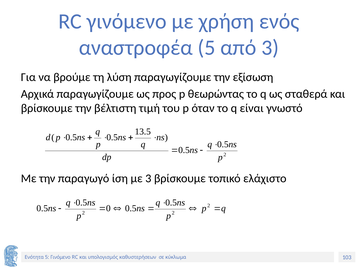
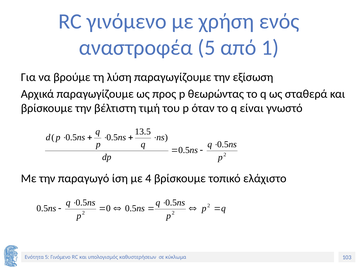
από 3: 3 -> 1
με 3: 3 -> 4
